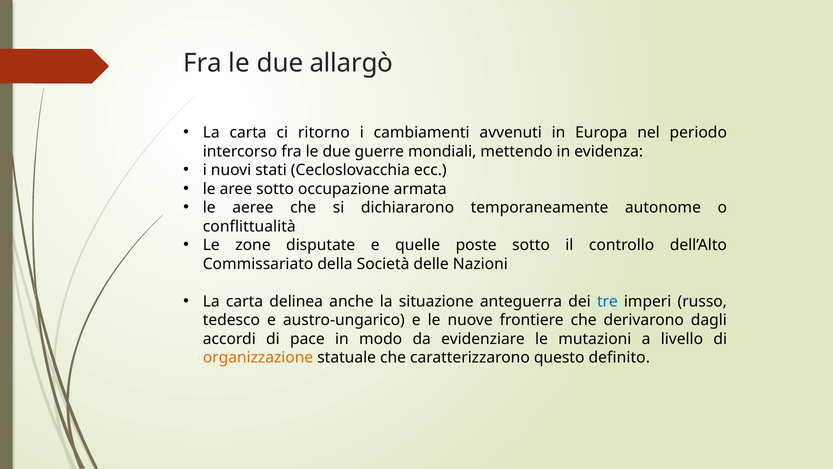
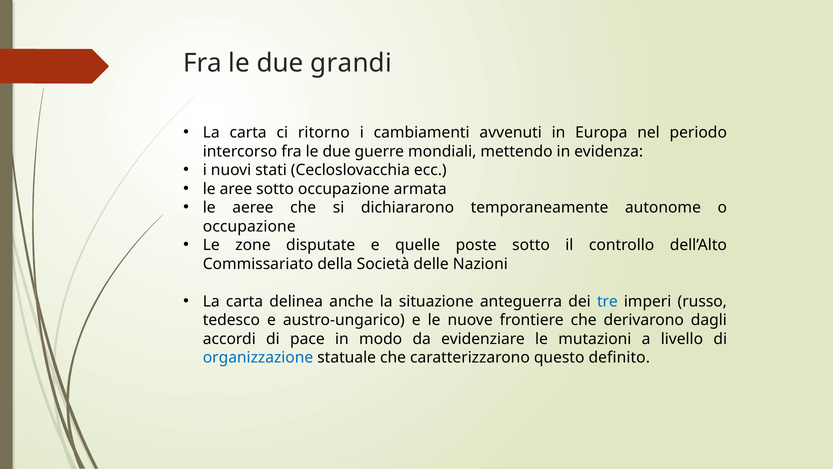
allargò: allargò -> grandi
conflittualità at (249, 226): conflittualità -> occupazione
organizzazione colour: orange -> blue
